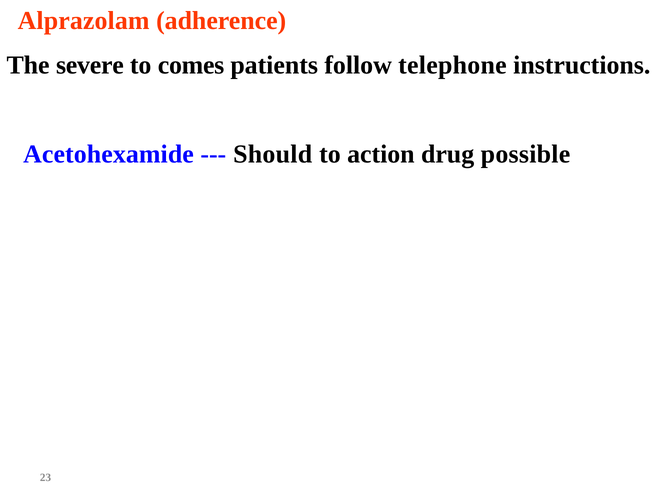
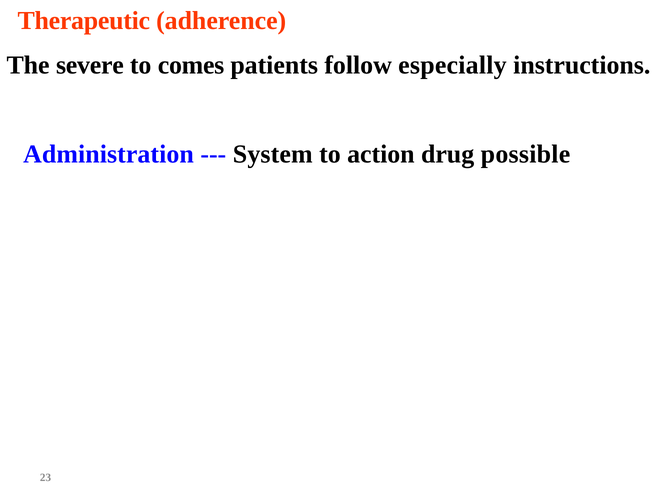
Alprazolam: Alprazolam -> Therapeutic
telephone: telephone -> especially
Acetohexamide: Acetohexamide -> Administration
Should: Should -> System
